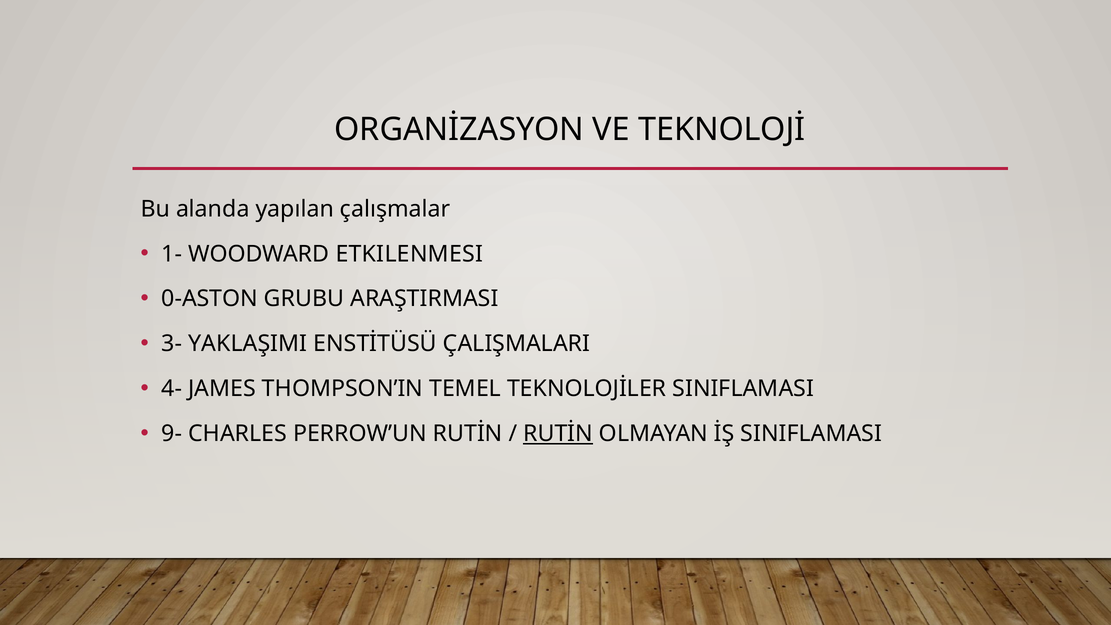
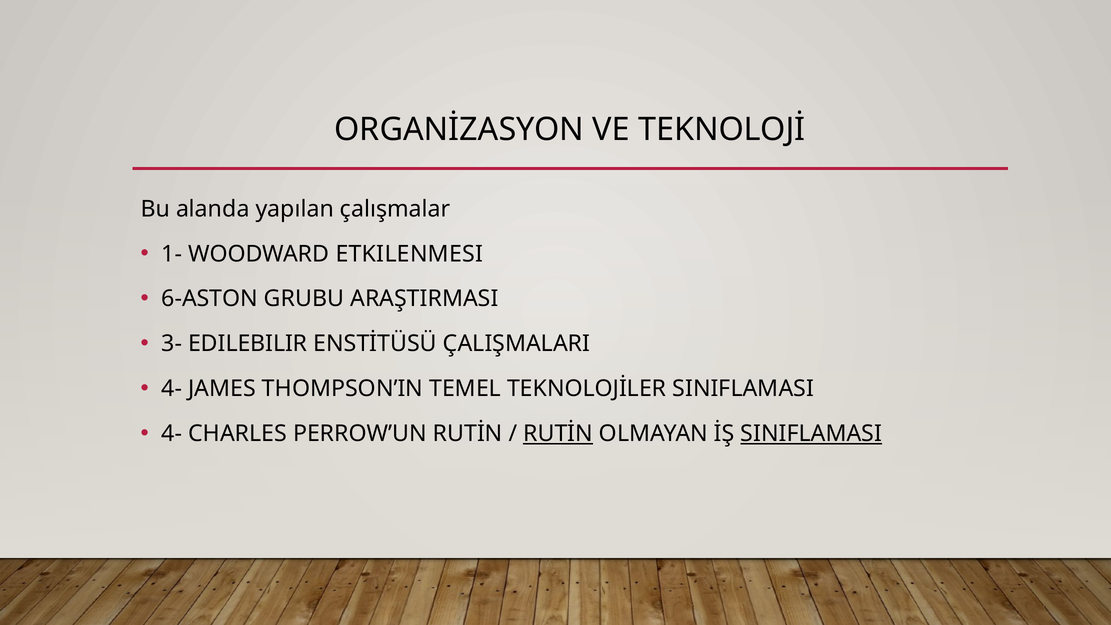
0-ASTON: 0-ASTON -> 6-ASTON
YAKLAŞIMI: YAKLAŞIMI -> EDILEBILIR
9- at (172, 434): 9- -> 4-
SINIFLAMASI at (811, 434) underline: none -> present
